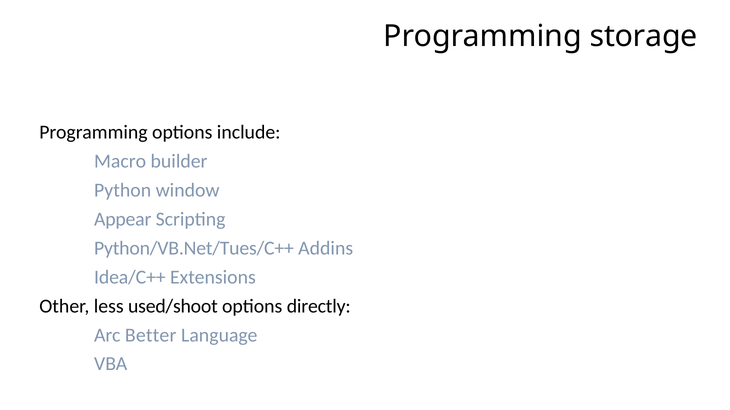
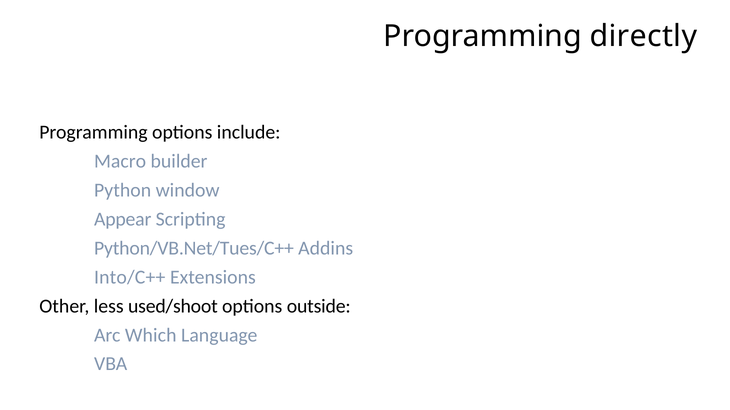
storage: storage -> directly
Idea/C++: Idea/C++ -> Into/C++
directly: directly -> outside
Better: Better -> Which
